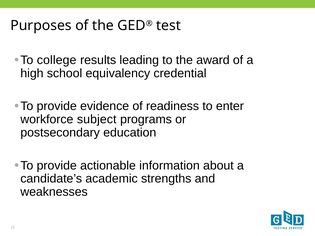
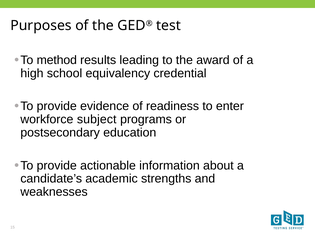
college: college -> method
